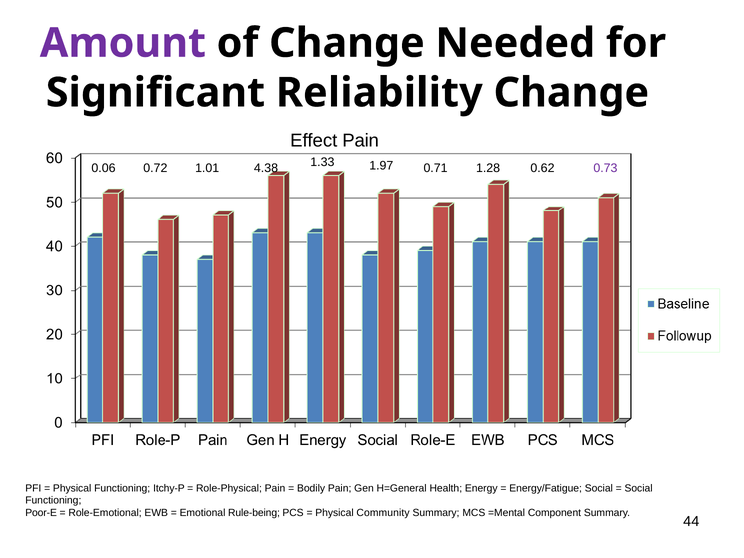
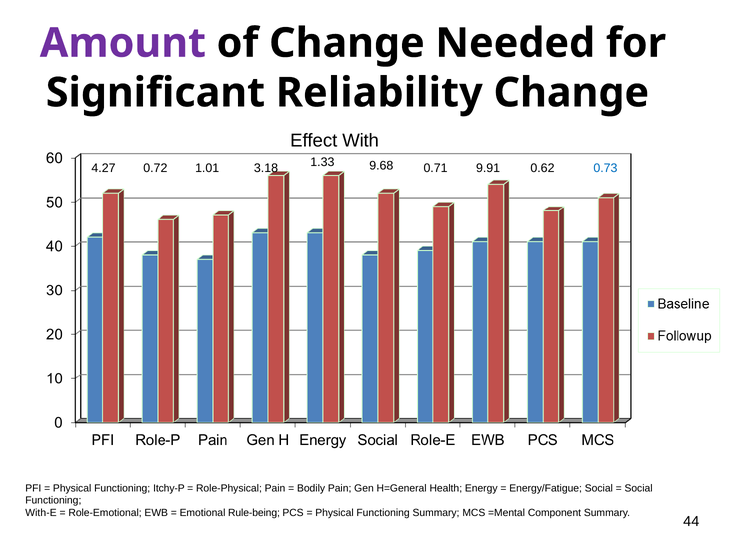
Effect Pain: Pain -> With
0.06: 0.06 -> 4.27
4.38: 4.38 -> 3.18
1.97: 1.97 -> 9.68
1.28: 1.28 -> 9.91
0.73 colour: purple -> blue
Poor-E: Poor-E -> With-E
Community at (383, 513): Community -> Functioning
